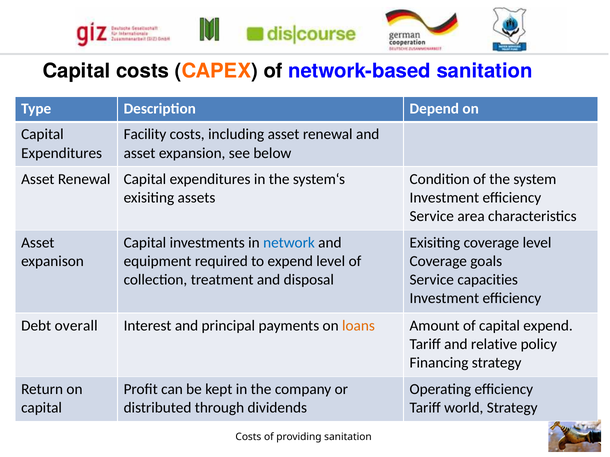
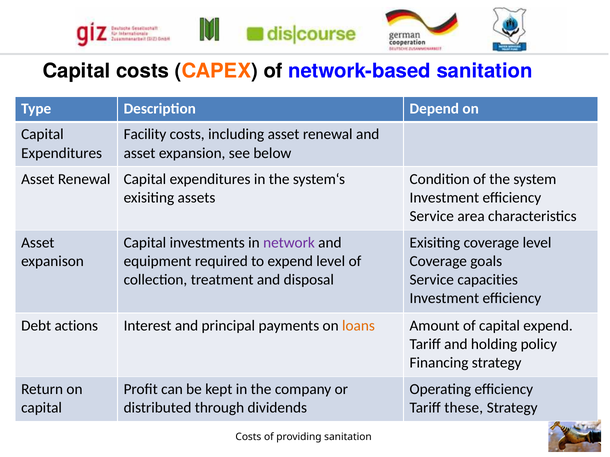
network colour: blue -> purple
overall: overall -> actions
relative: relative -> holding
world: world -> these
